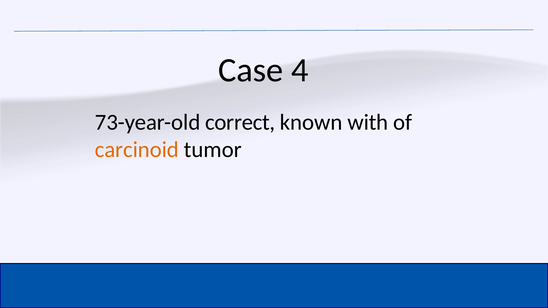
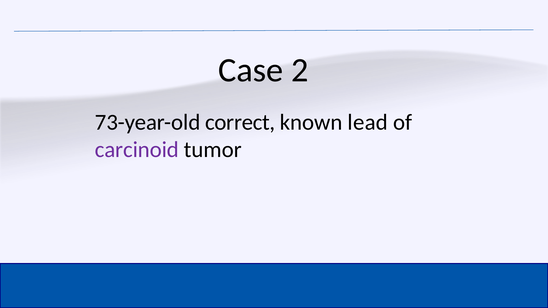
4: 4 -> 2
with: with -> lead
carcinoid colour: orange -> purple
